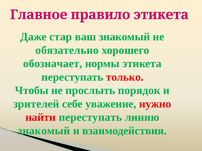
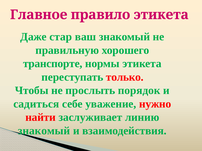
обязательно: обязательно -> правильную
обозначает: обозначает -> транспорте
зрителей: зрителей -> садиться
найти переступать: переступать -> заслуживает
